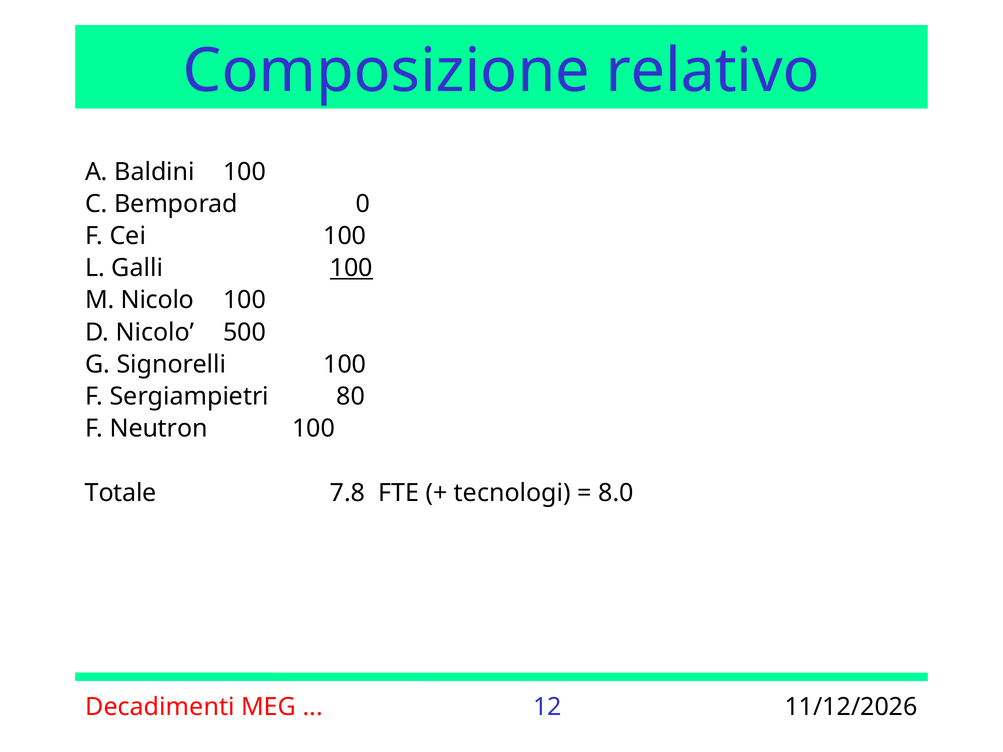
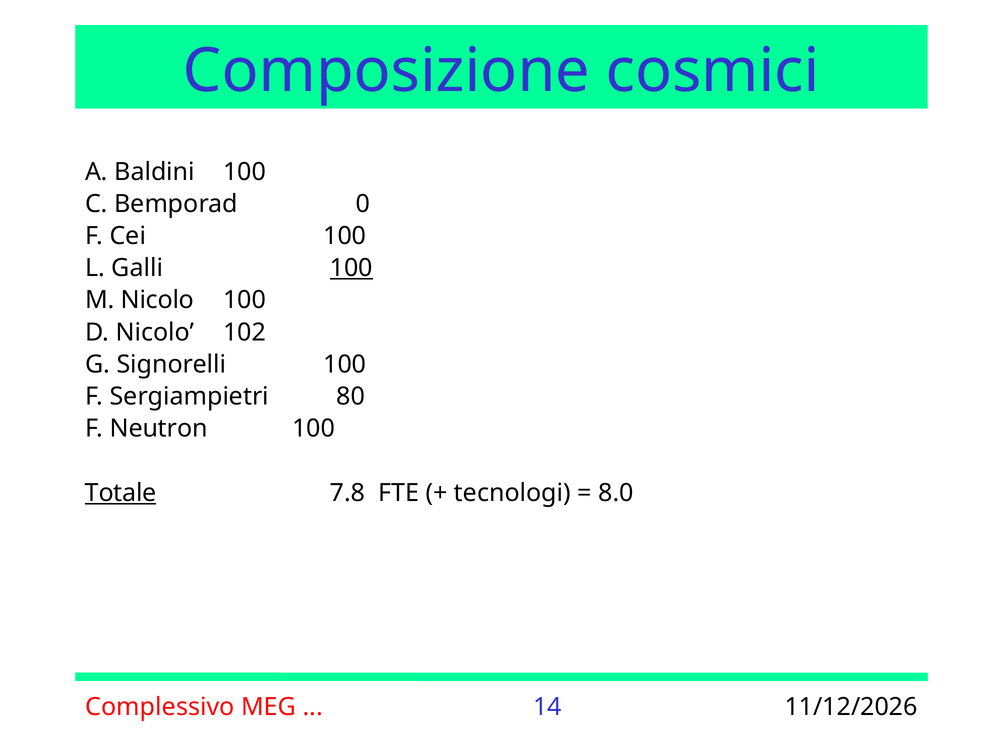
relativo: relativo -> cosmici
500: 500 -> 102
Totale underline: none -> present
Decadimenti: Decadimenti -> Complessivo
12: 12 -> 14
